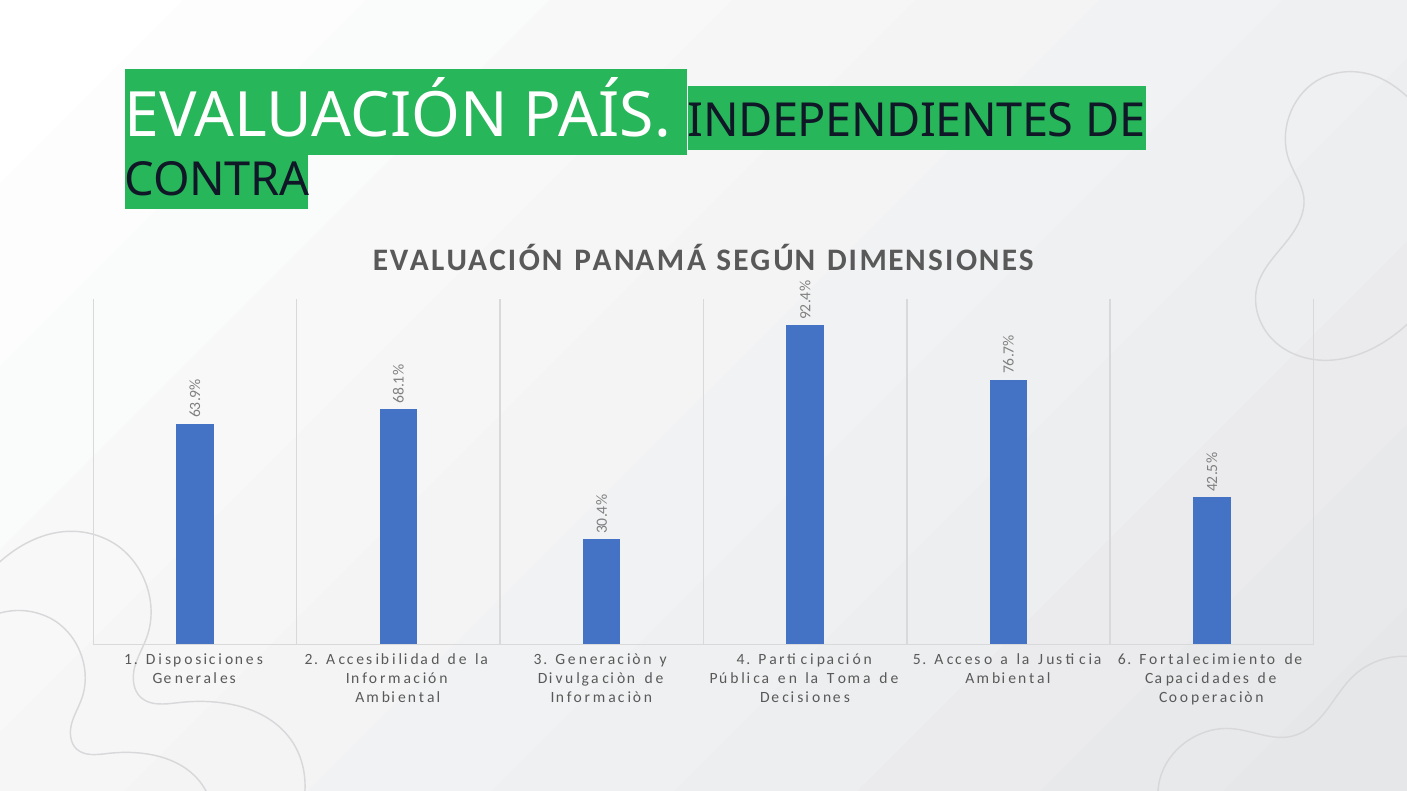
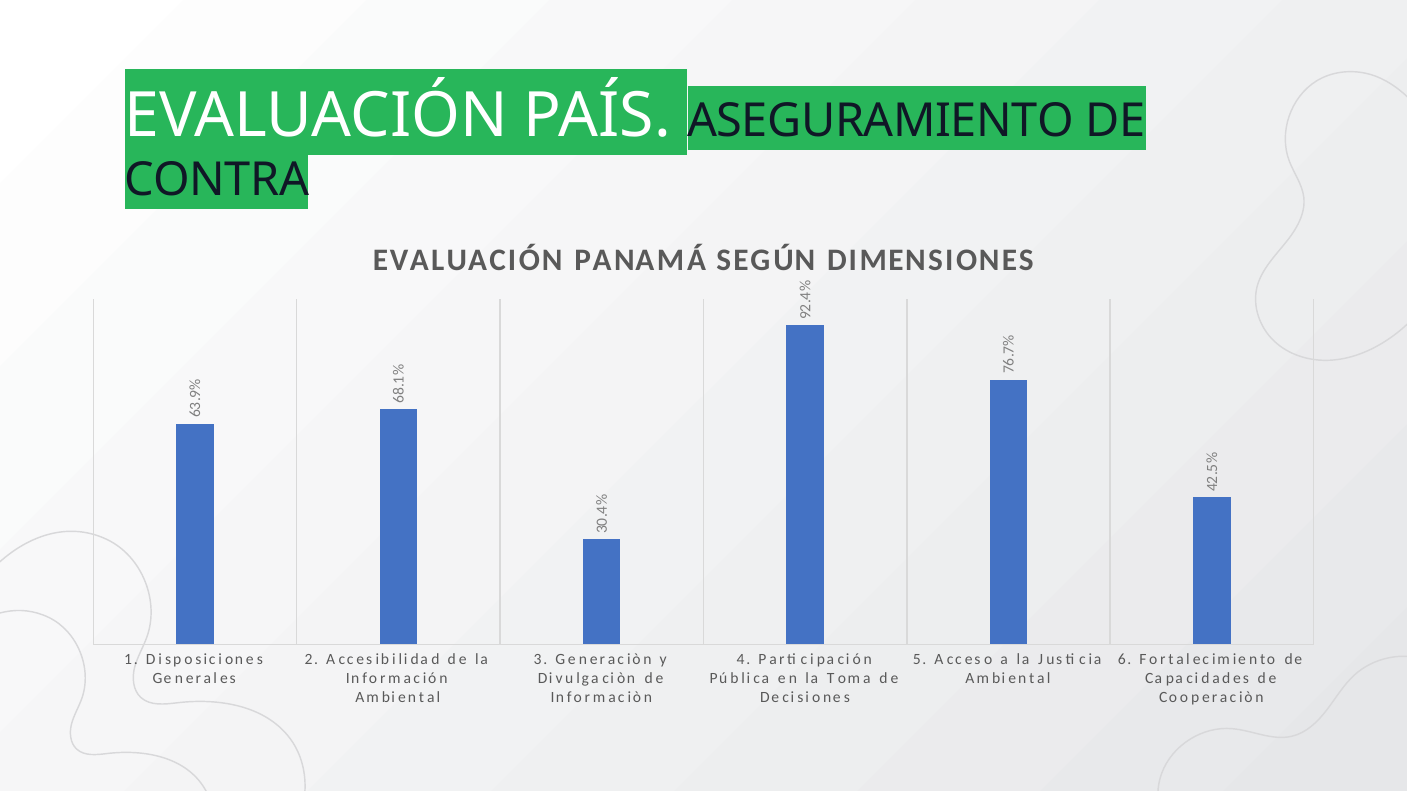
INDEPENDIENTES: INDEPENDIENTES -> ASEGURAMIENTO
